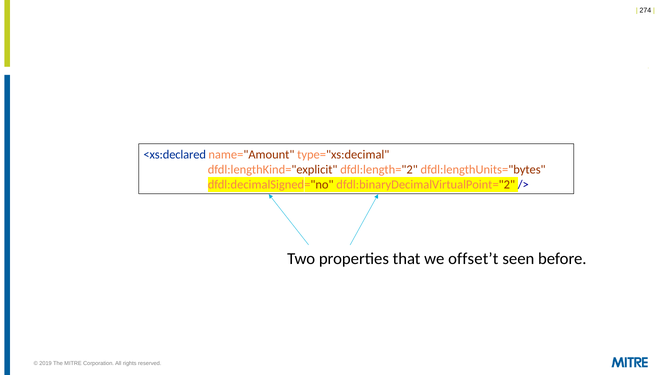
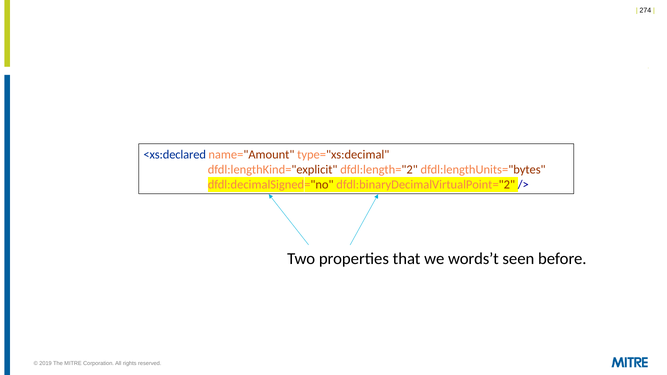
offset’t: offset’t -> words’t
